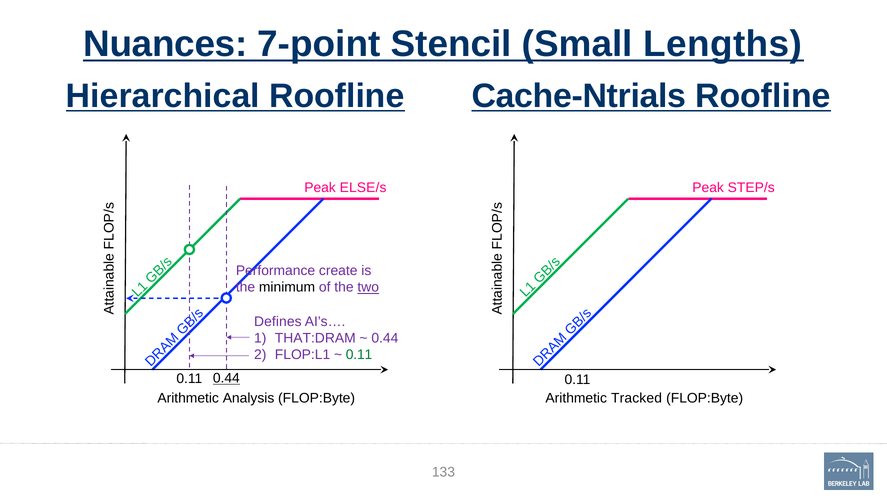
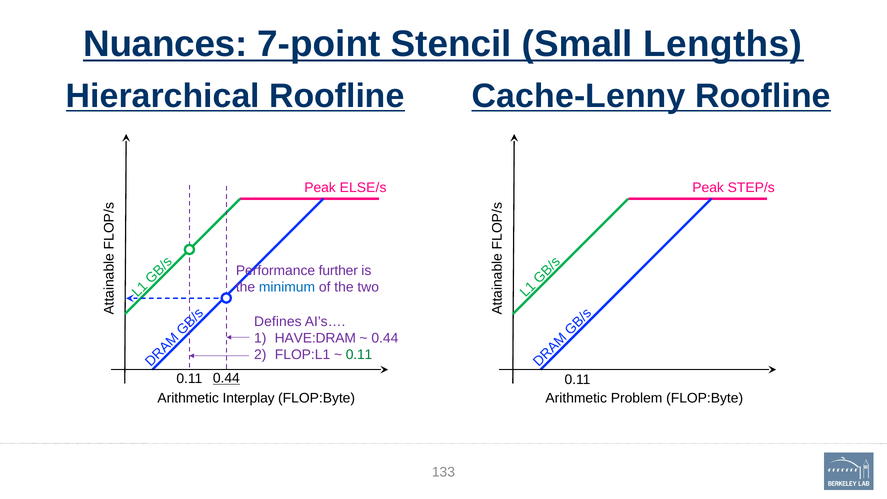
Cache-Ntrials: Cache-Ntrials -> Cache-Lenny
create: create -> further
minimum colour: black -> blue
two underline: present -> none
THAT:DRAM: THAT:DRAM -> HAVE:DRAM
Analysis: Analysis -> Interplay
Tracked: Tracked -> Problem
